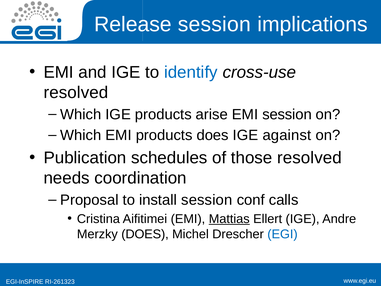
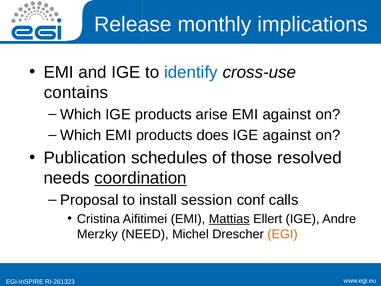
Release session: session -> monthly
resolved at (76, 92): resolved -> contains
EMI session: session -> against
coordination underline: none -> present
Merzky DOES: DOES -> NEED
EGI colour: blue -> orange
